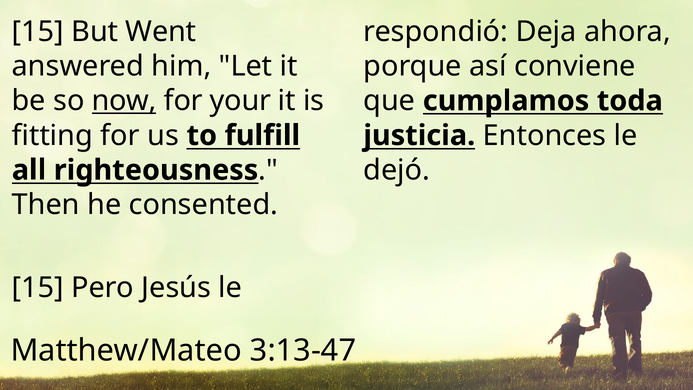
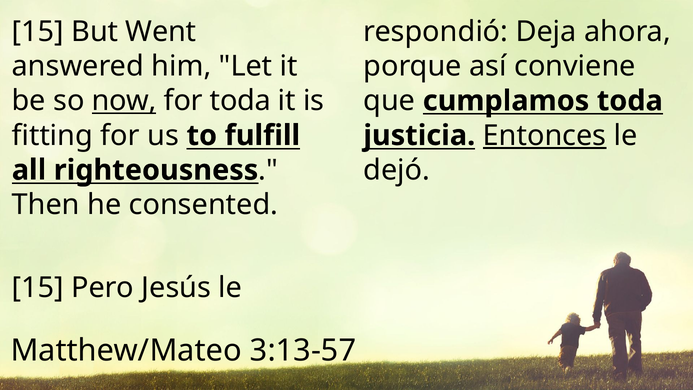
for your: your -> toda
Entonces underline: none -> present
3:13-47: 3:13-47 -> 3:13-57
